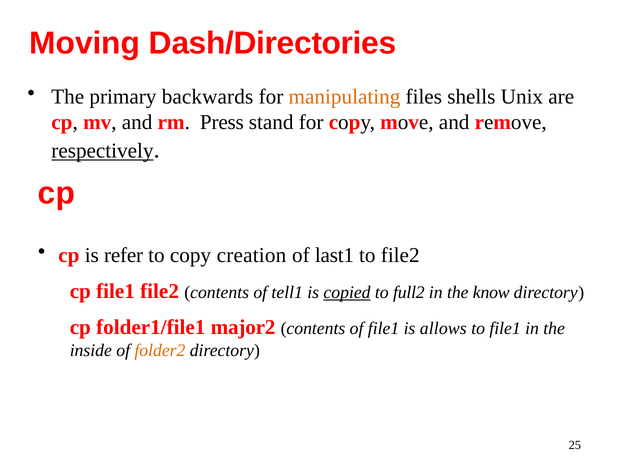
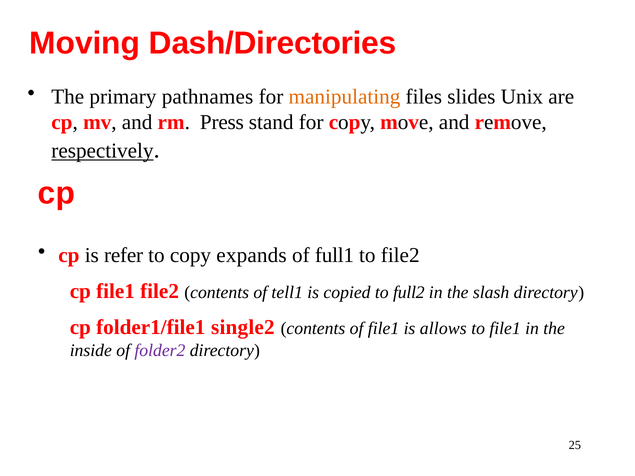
backwards: backwards -> pathnames
shells: shells -> slides
creation: creation -> expands
last1: last1 -> full1
copied underline: present -> none
know: know -> slash
major2: major2 -> single2
folder2 colour: orange -> purple
